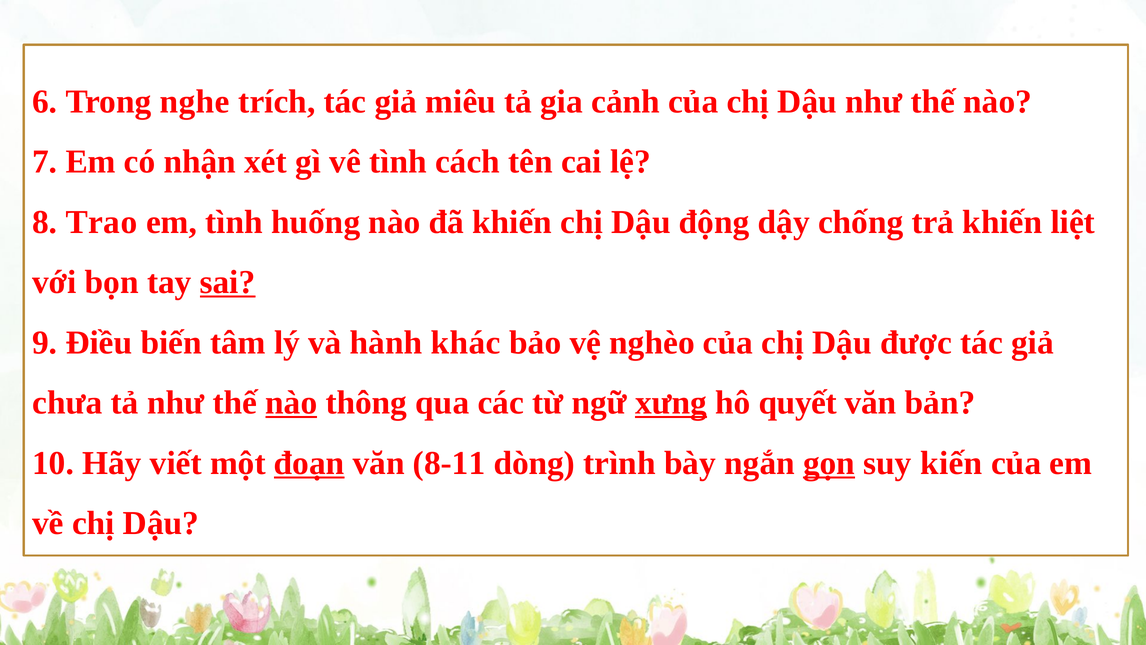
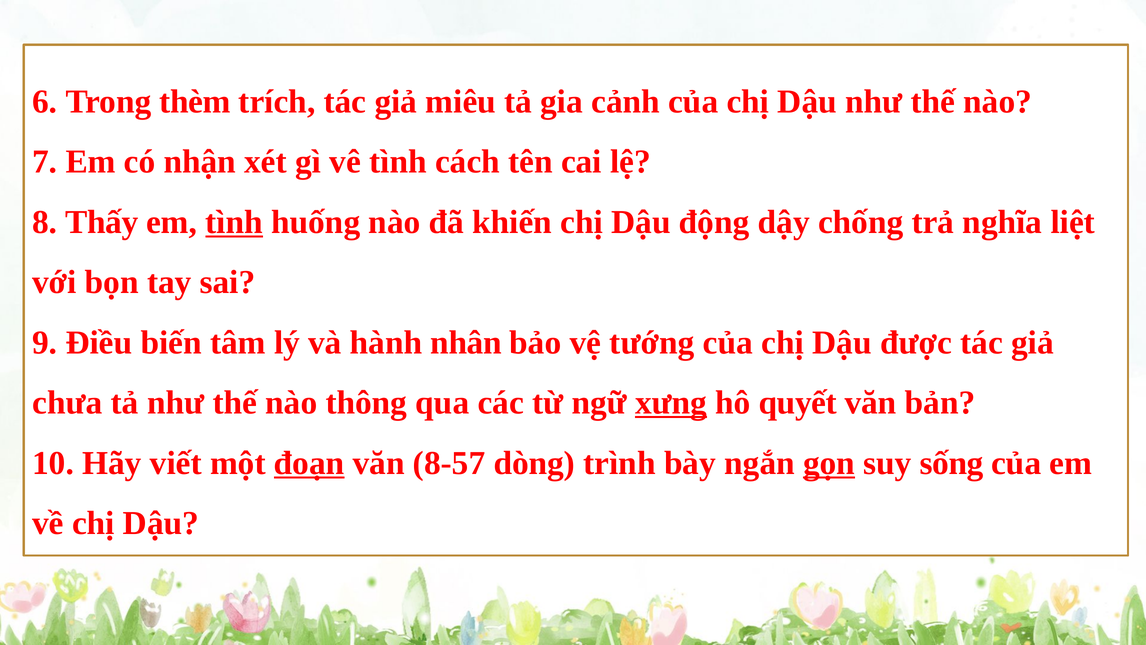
nghe: nghe -> thèm
Trao: Trao -> Thấy
tình at (234, 222) underline: none -> present
trả khiến: khiến -> nghĩa
sai underline: present -> none
khác: khác -> nhân
nghèo: nghèo -> tướng
nào at (291, 403) underline: present -> none
8-11: 8-11 -> 8-57
kiến: kiến -> sống
